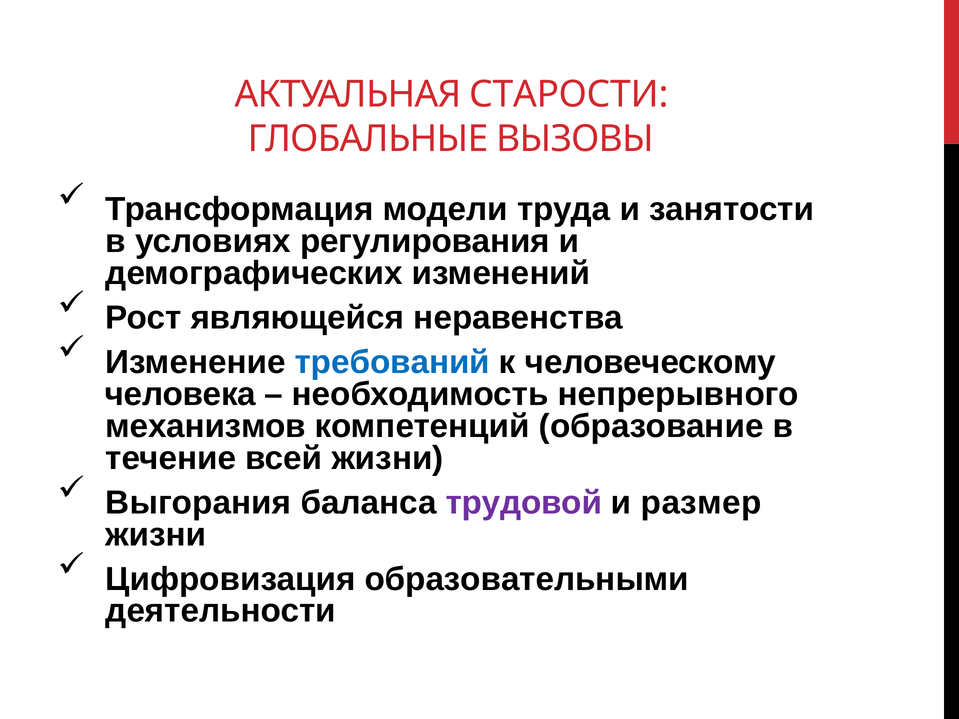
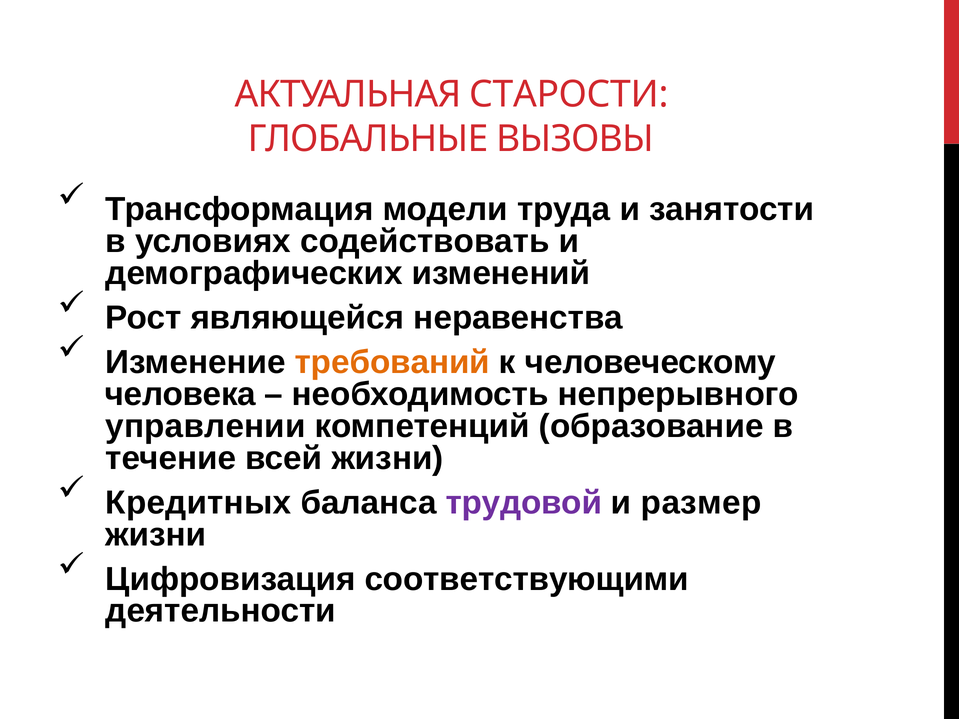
регулирования: регулирования -> содействовать
требований colour: blue -> orange
механизмов: механизмов -> управлении
Выгорания: Выгорания -> Кредитных
образовательными: образовательными -> соответствующими
